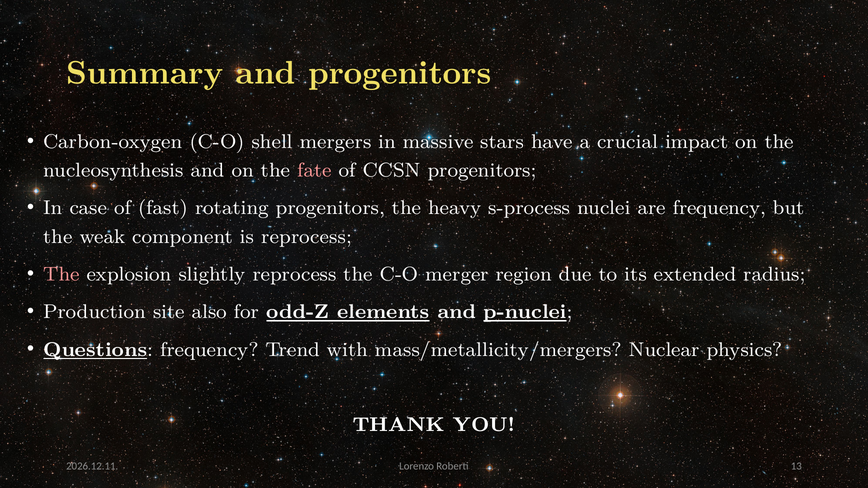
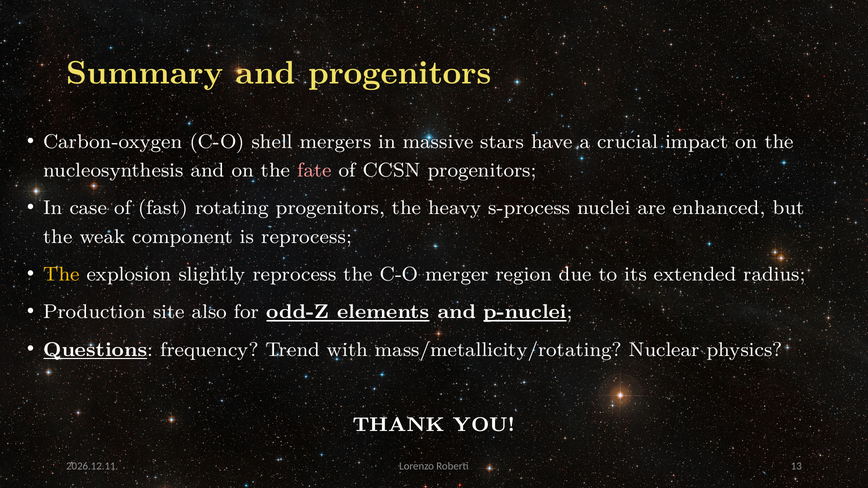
are frequency: frequency -> enhanced
The at (61, 274) colour: pink -> yellow
mass/metallicity/mergers: mass/metallicity/mergers -> mass/metallicity/rotating
